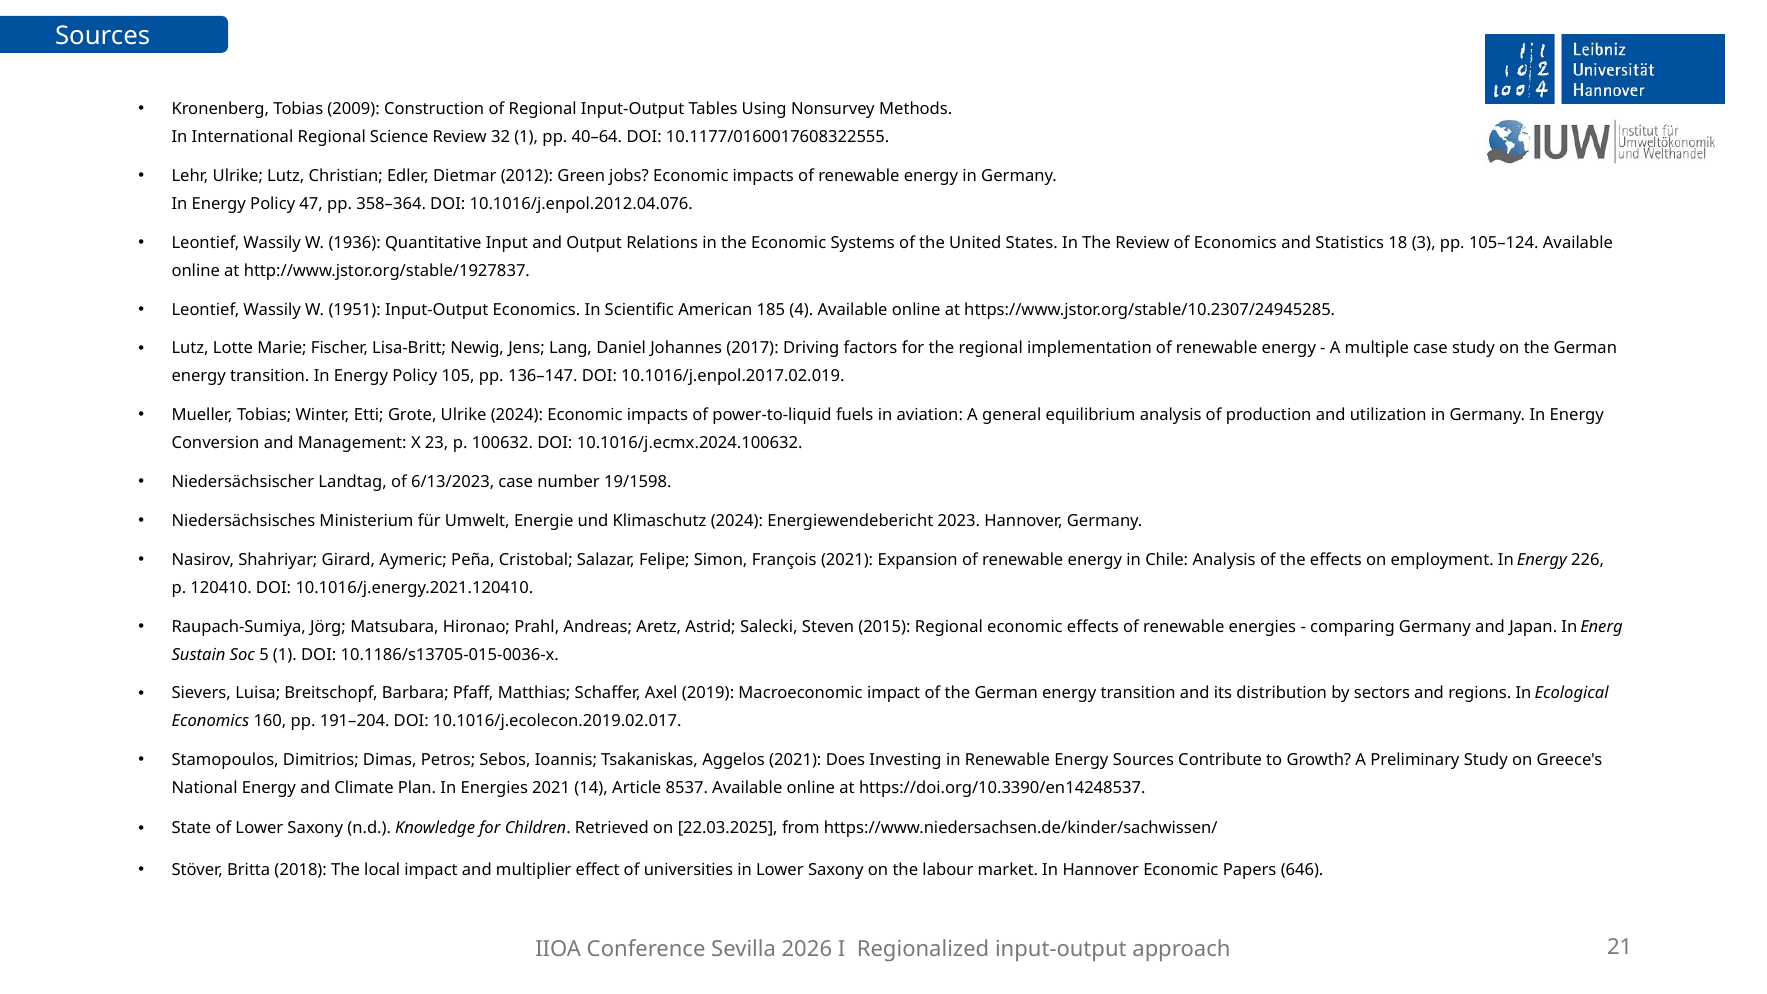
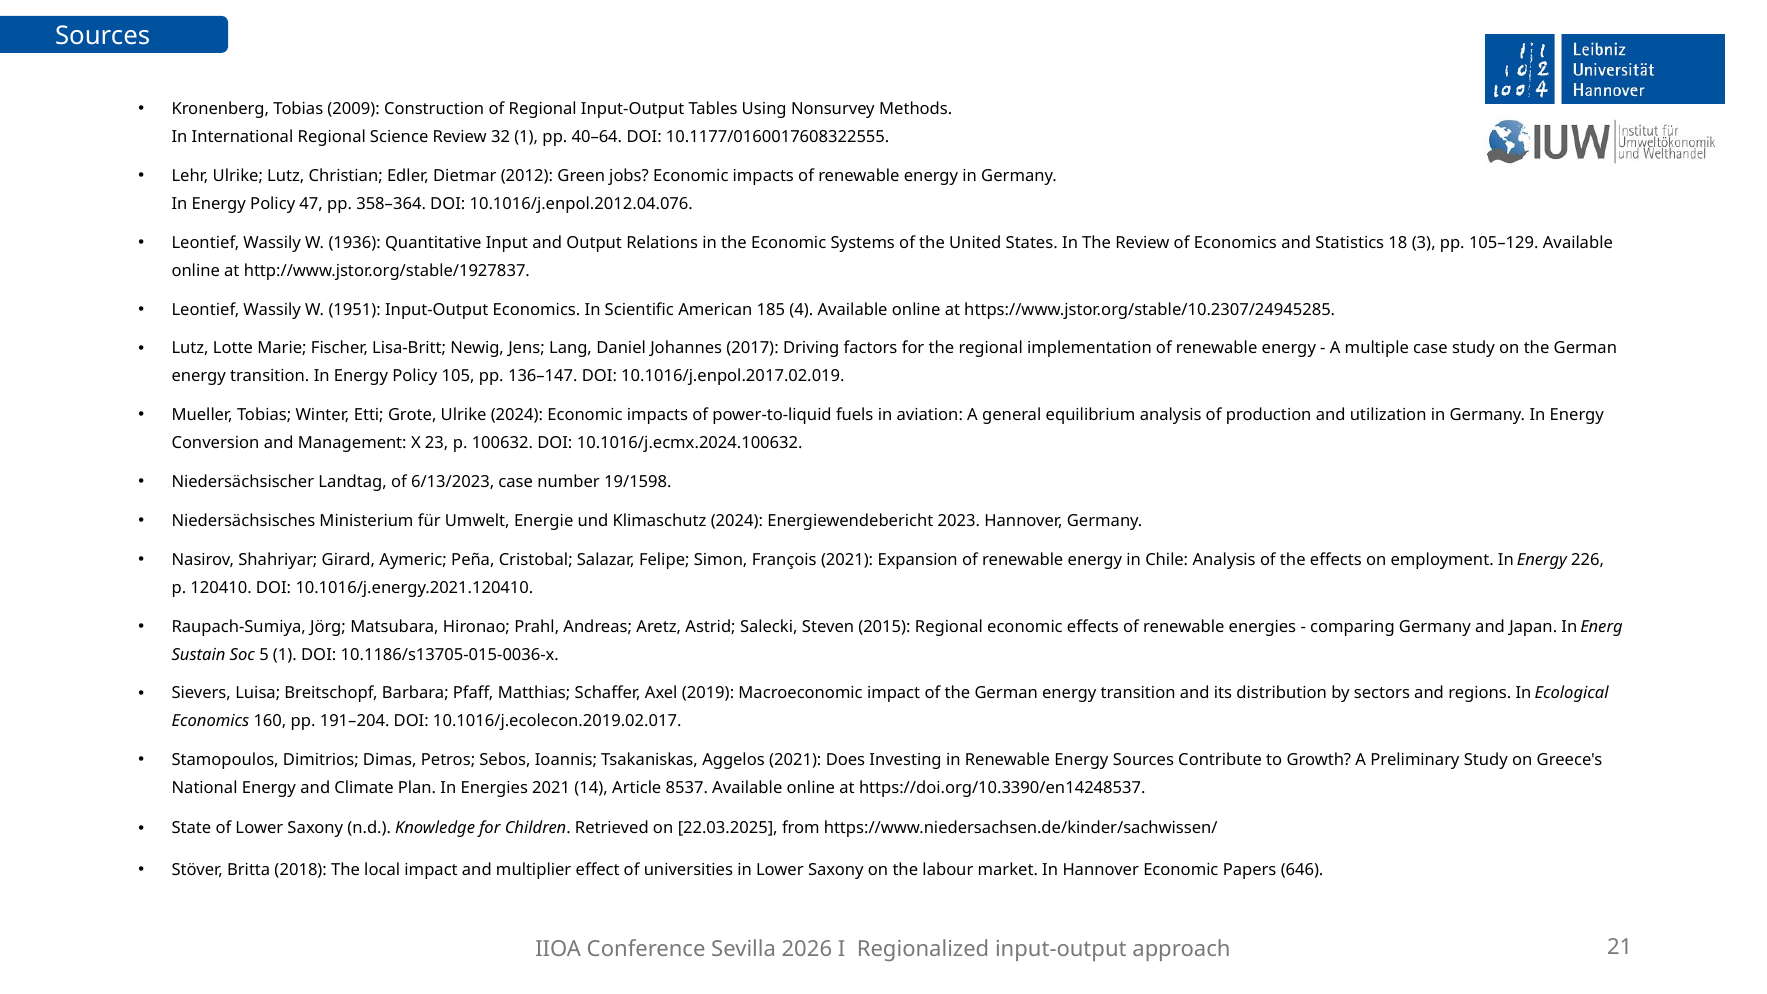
105–124: 105–124 -> 105–129
